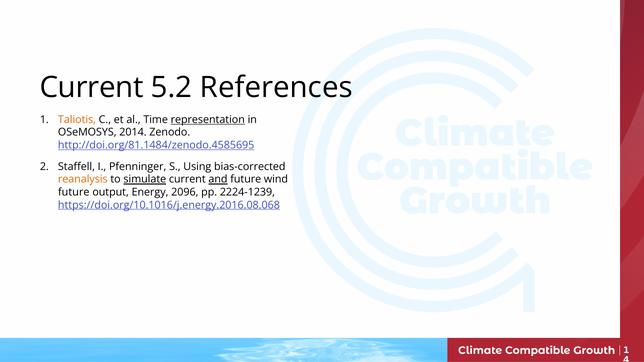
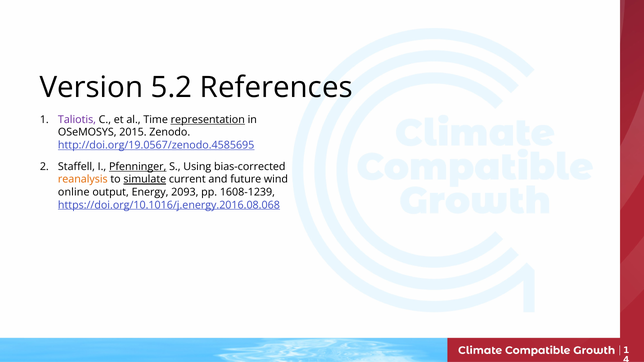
Current at (92, 87): Current -> Version
Taliotis colour: orange -> purple
2014: 2014 -> 2015
http://doi.org/81.1484/zenodo.4585695: http://doi.org/81.1484/zenodo.4585695 -> http://doi.org/19.0567/zenodo.4585695
Pfenninger underline: none -> present
and underline: present -> none
future at (74, 192): future -> online
2096: 2096 -> 2093
2224-1239: 2224-1239 -> 1608-1239
